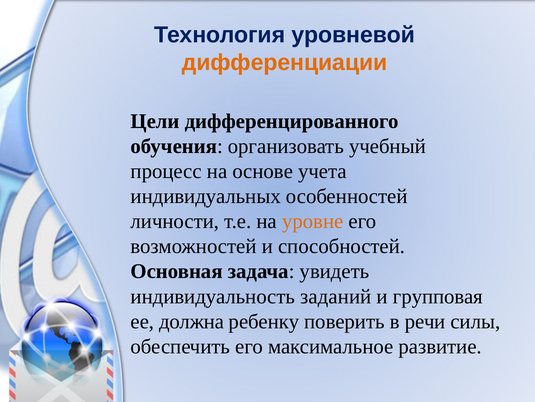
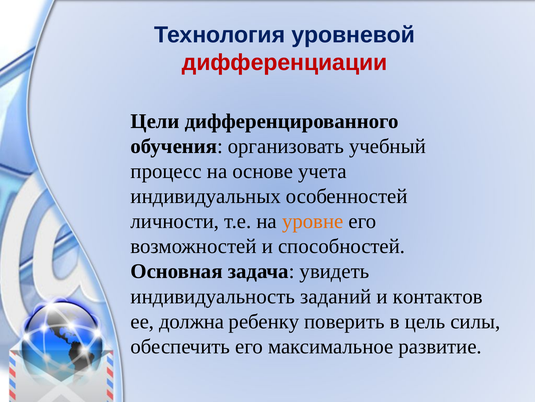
дифференциации colour: orange -> red
групповая: групповая -> контактов
речи: речи -> цель
